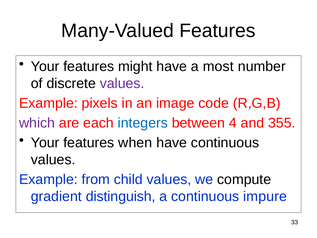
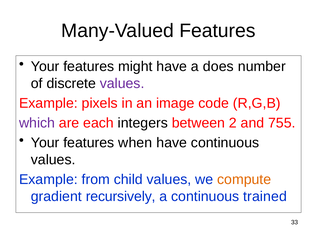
most: most -> does
integers colour: blue -> black
4: 4 -> 2
355: 355 -> 755
compute colour: black -> orange
distinguish: distinguish -> recursively
impure: impure -> trained
